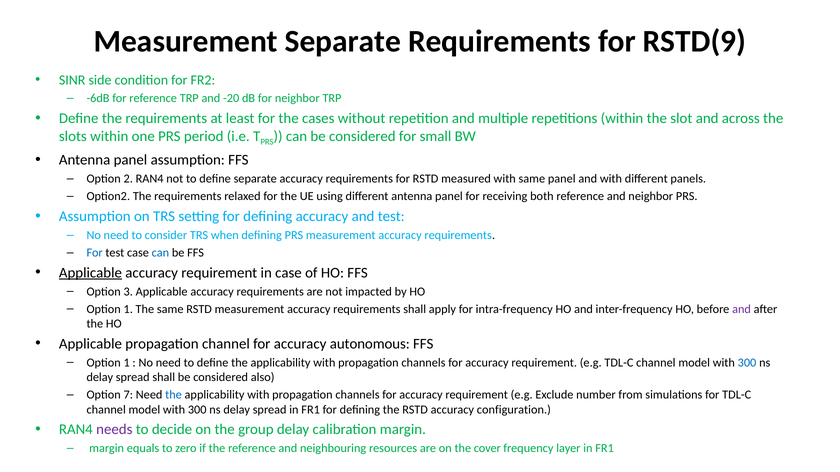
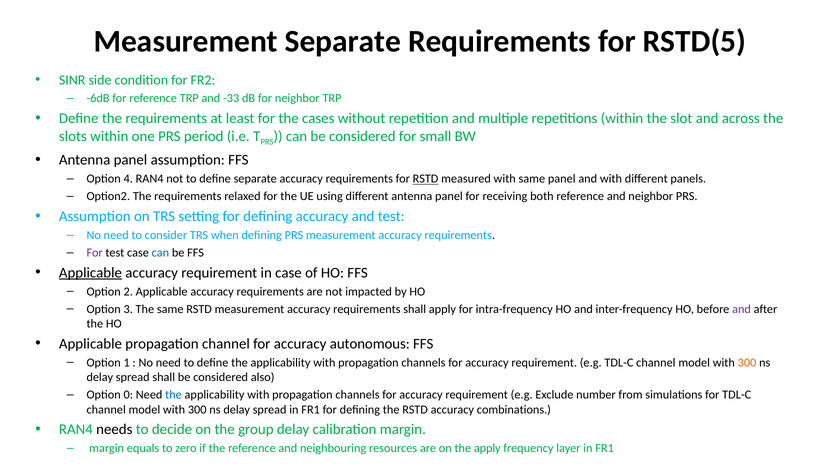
RSTD(9: RSTD(9 -> RSTD(5
-20: -20 -> -33
2: 2 -> 4
RSTD at (426, 179) underline: none -> present
For at (95, 253) colour: blue -> purple
3: 3 -> 2
1 at (128, 309): 1 -> 3
300 at (747, 363) colour: blue -> orange
7: 7 -> 0
configuration: configuration -> combinations
needs colour: purple -> black
the cover: cover -> apply
